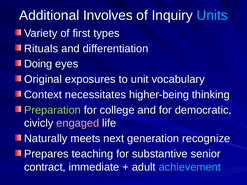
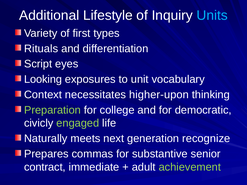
Involves: Involves -> Lifestyle
Doing: Doing -> Script
Original: Original -> Looking
higher-being: higher-being -> higher-upon
engaged colour: pink -> light green
teaching: teaching -> commas
achievement colour: light blue -> light green
